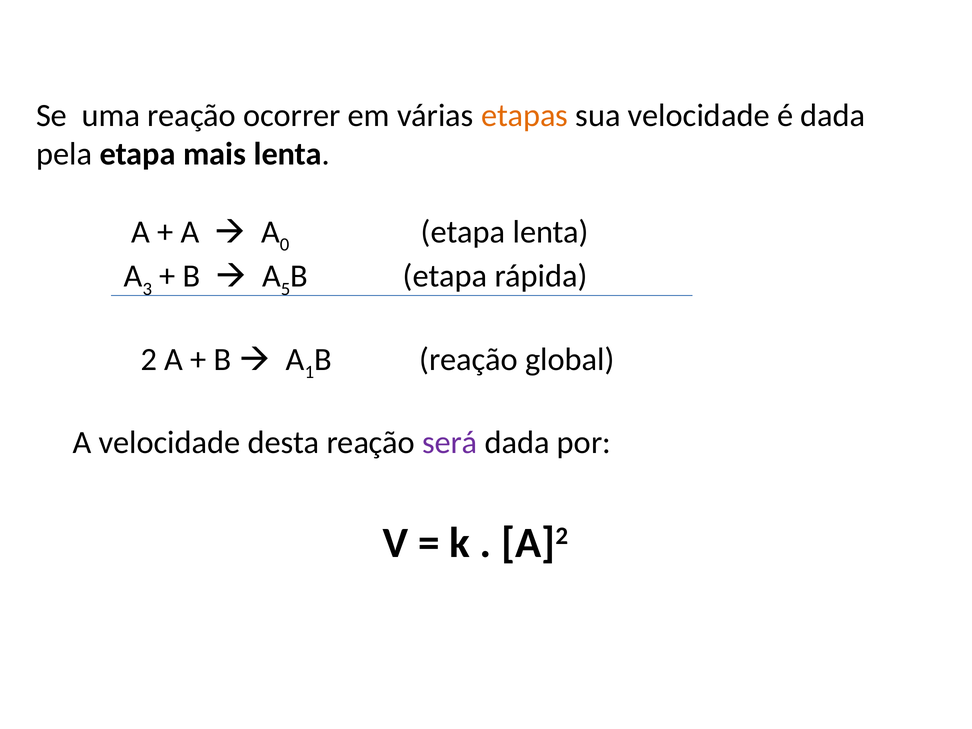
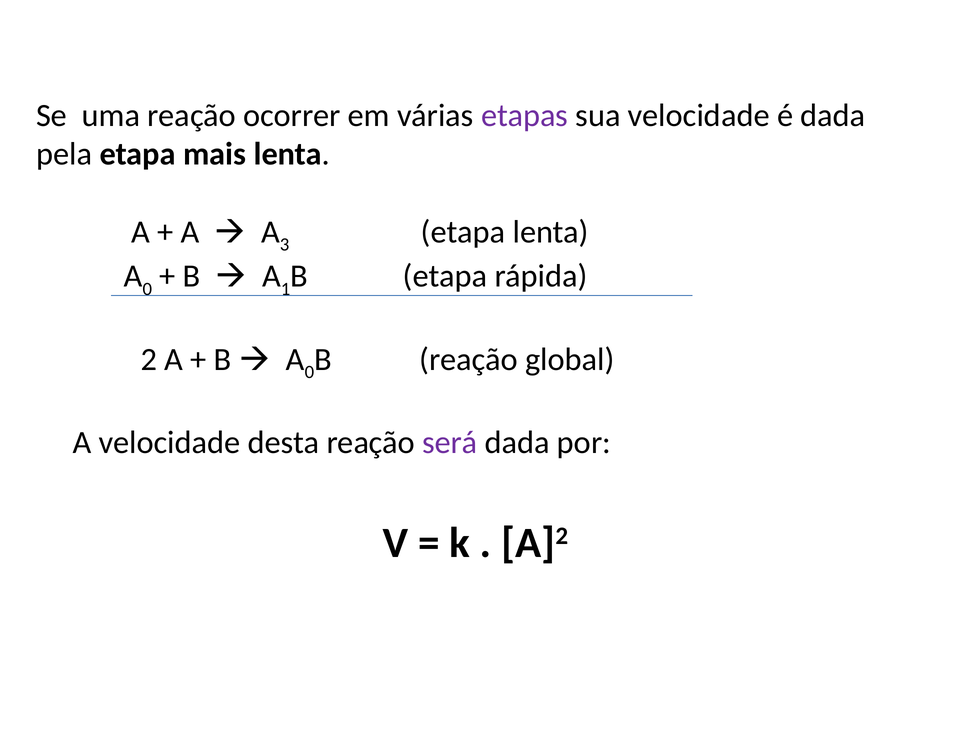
etapas colour: orange -> purple
0: 0 -> 3
3 at (147, 289): 3 -> 0
5: 5 -> 1
1 at (309, 372): 1 -> 0
